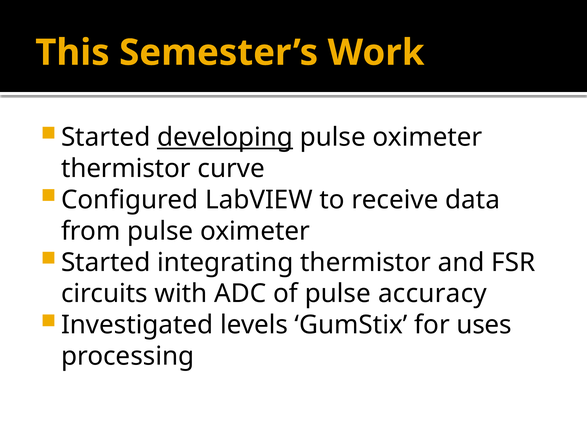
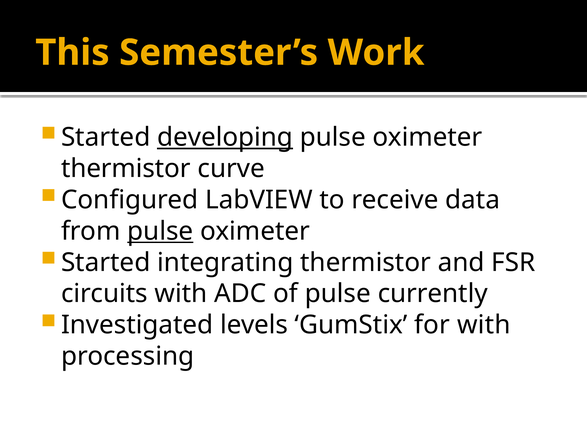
pulse at (160, 231) underline: none -> present
accuracy: accuracy -> currently
for uses: uses -> with
